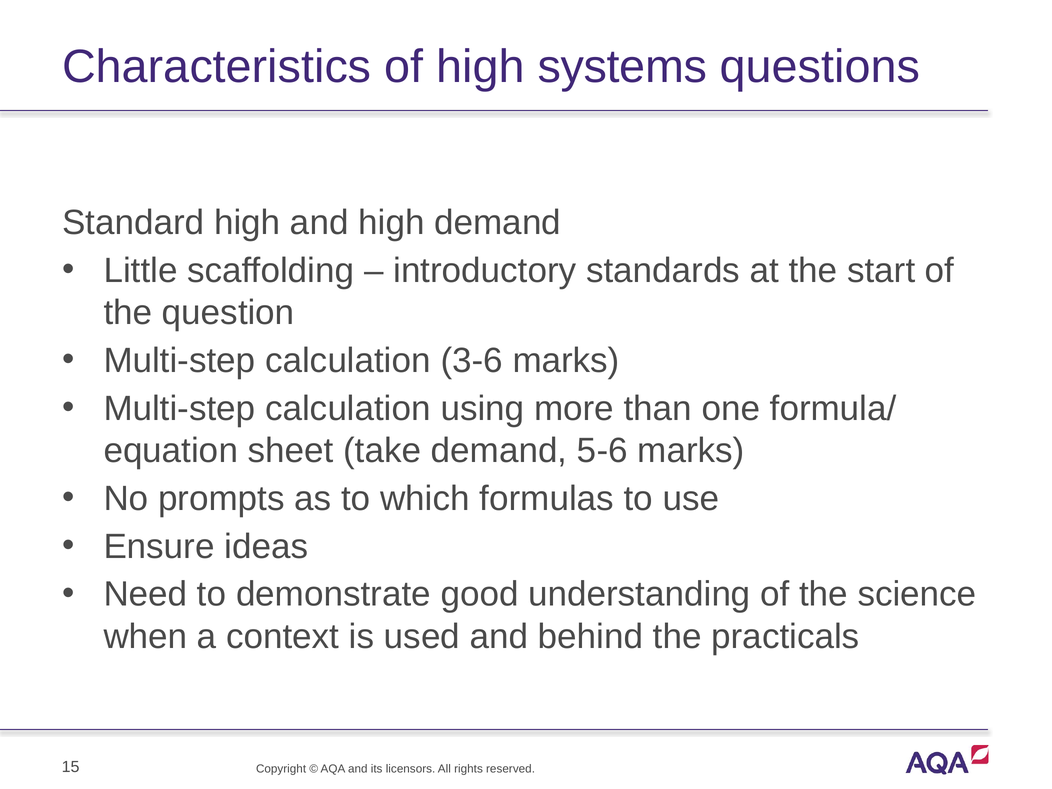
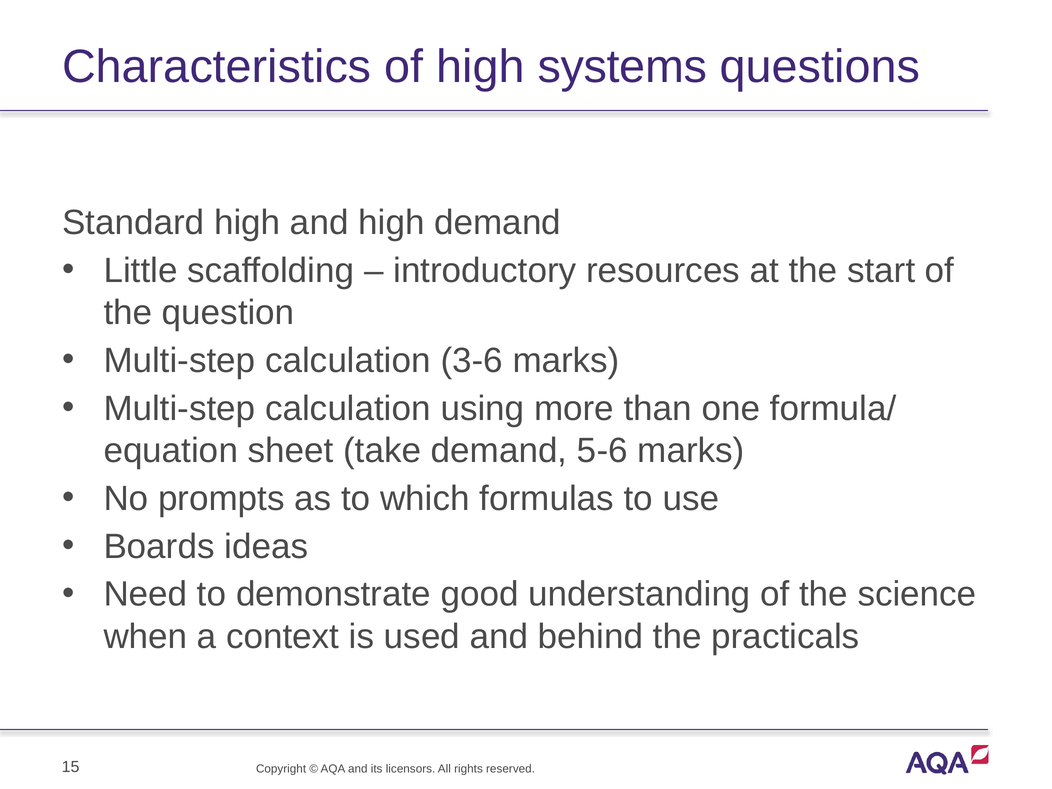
standards: standards -> resources
Ensure: Ensure -> Boards
